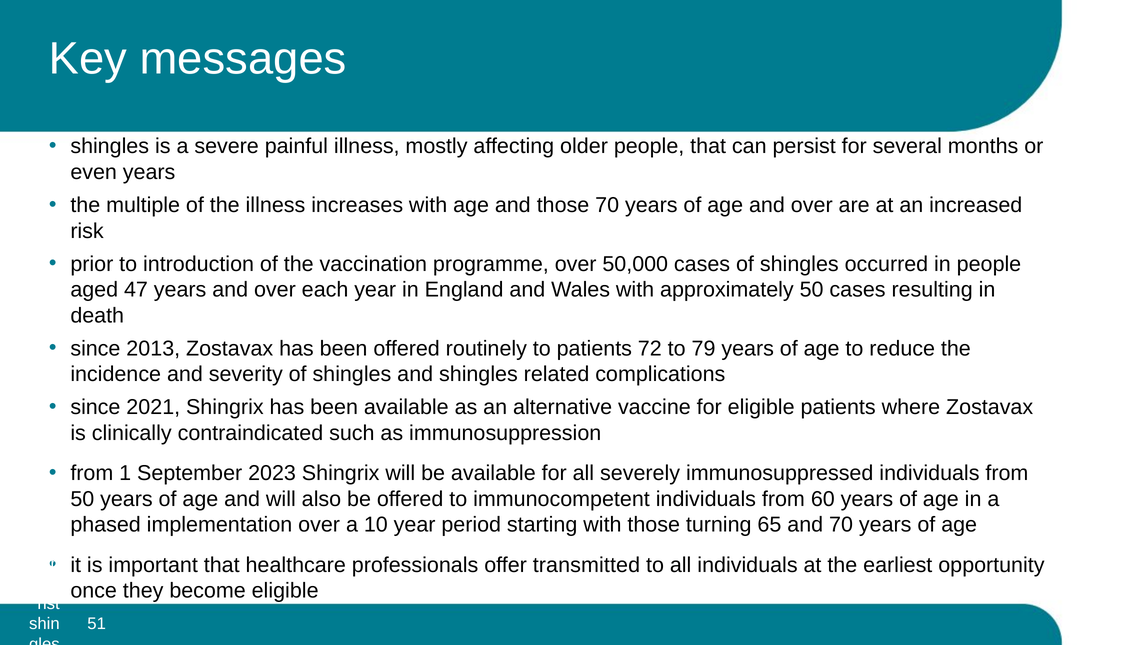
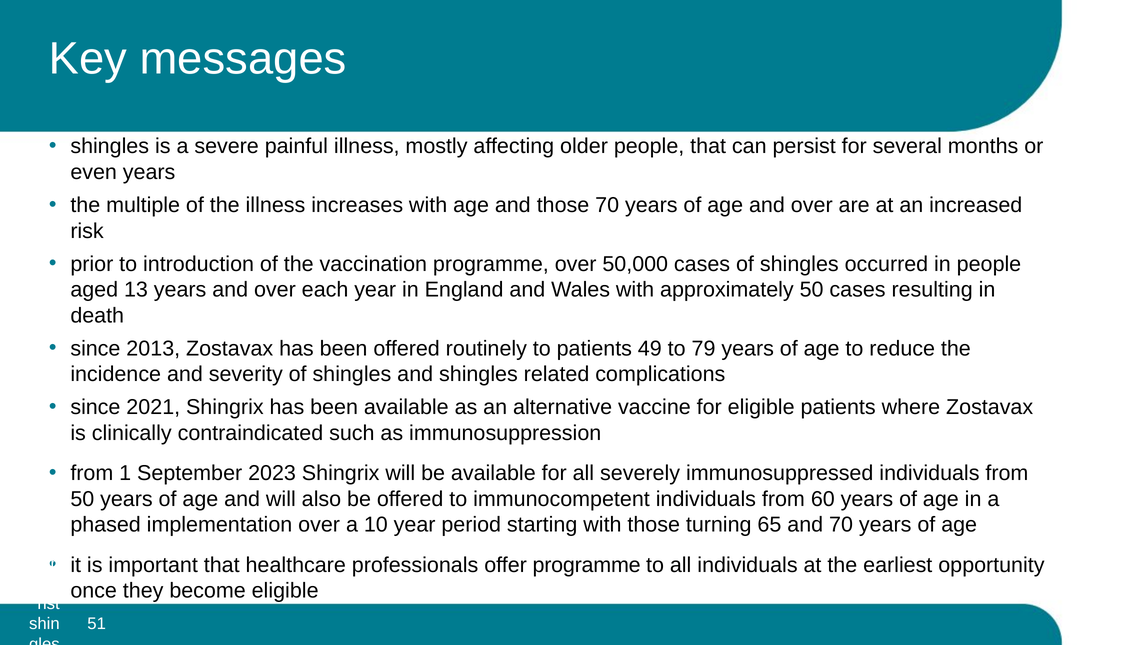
47: 47 -> 13
72: 72 -> 49
offer transmitted: transmitted -> programme
